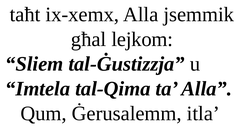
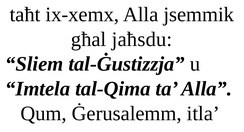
lejkom: lejkom -> jaħsdu
